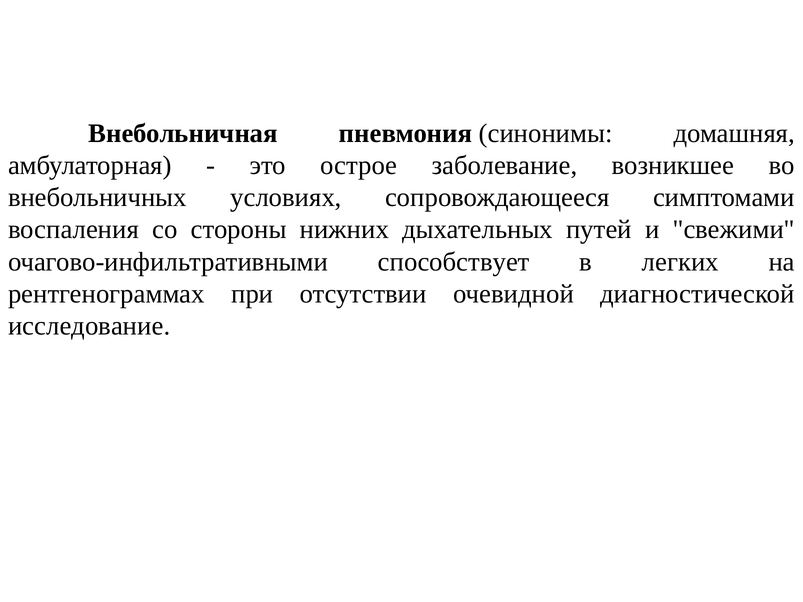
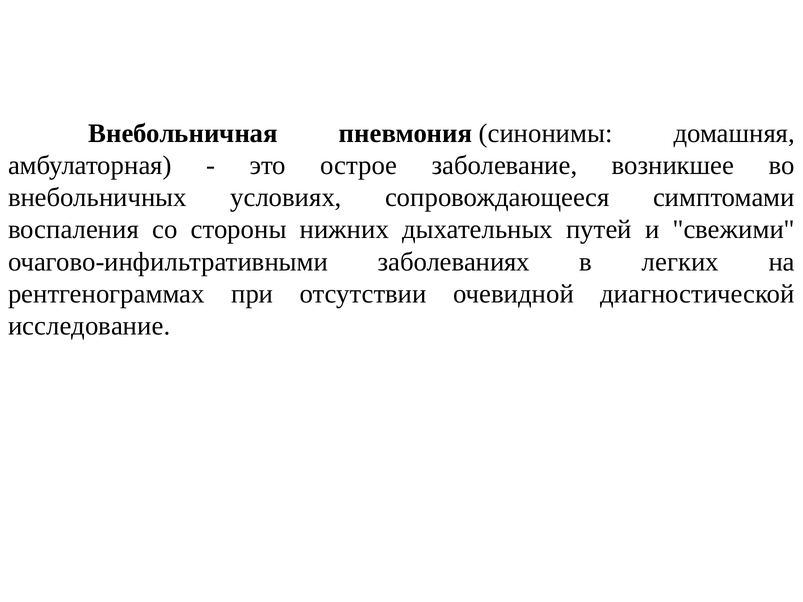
способствует: способствует -> заболеваниях
